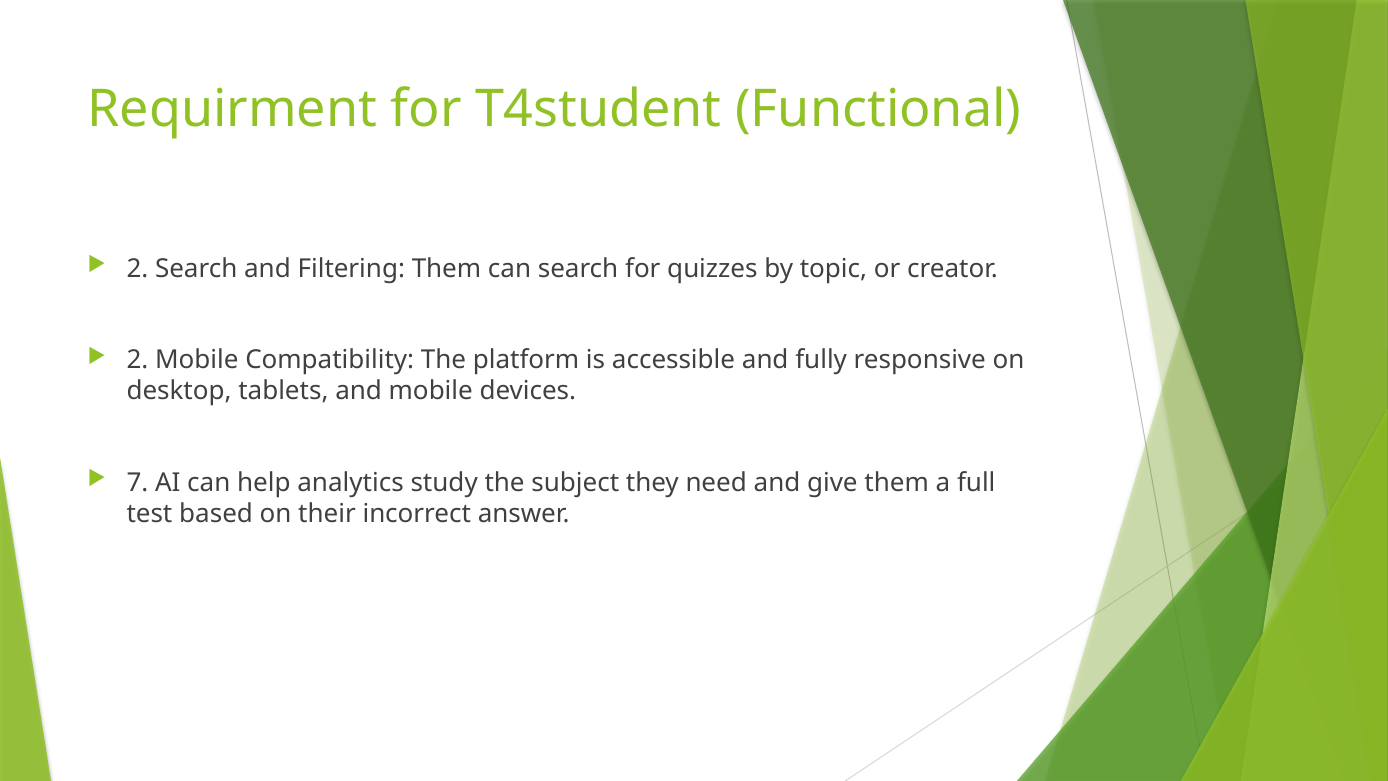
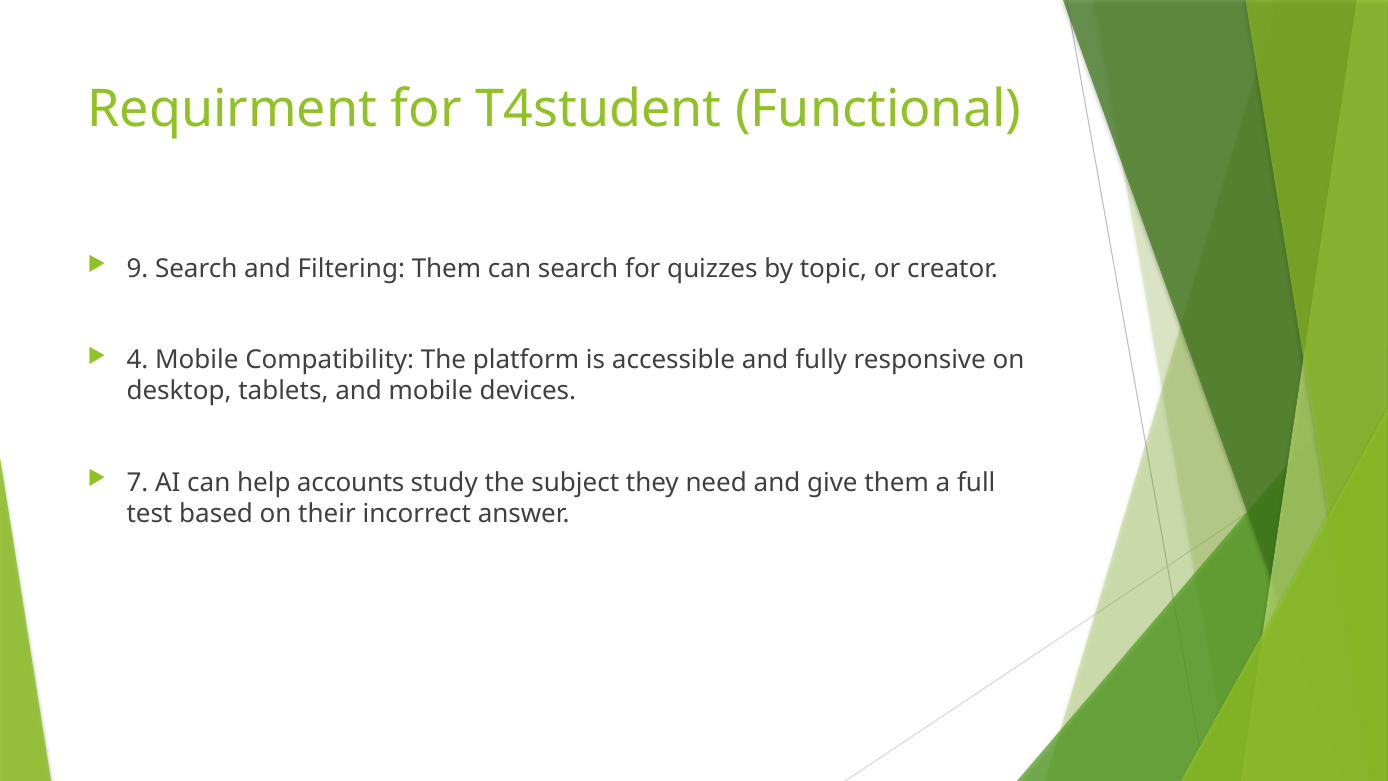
2 at (137, 269): 2 -> 9
2 at (137, 360): 2 -> 4
analytics: analytics -> accounts
